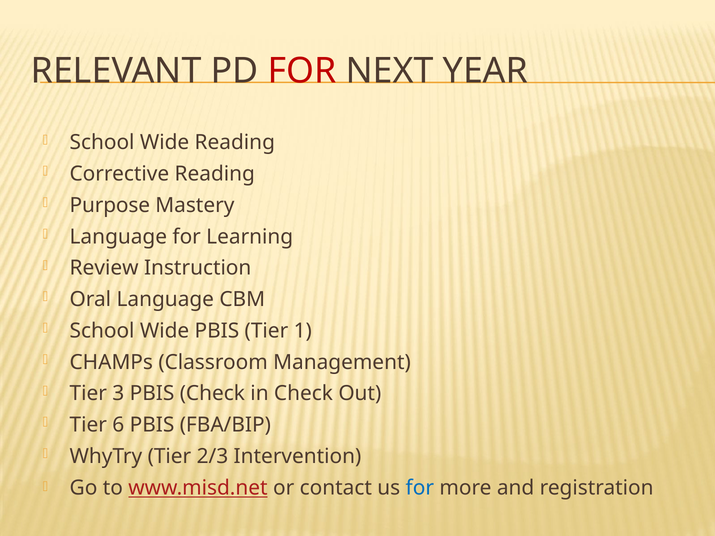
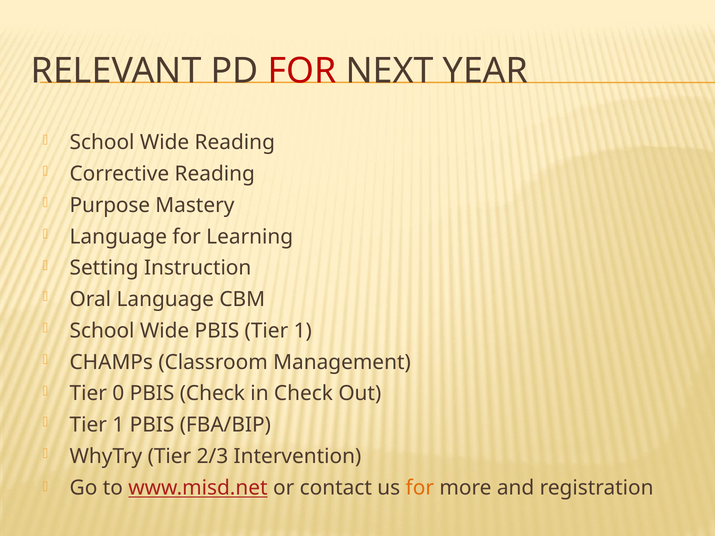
Review: Review -> Setting
3: 3 -> 0
6 at (118, 425): 6 -> 1
for at (420, 488) colour: blue -> orange
